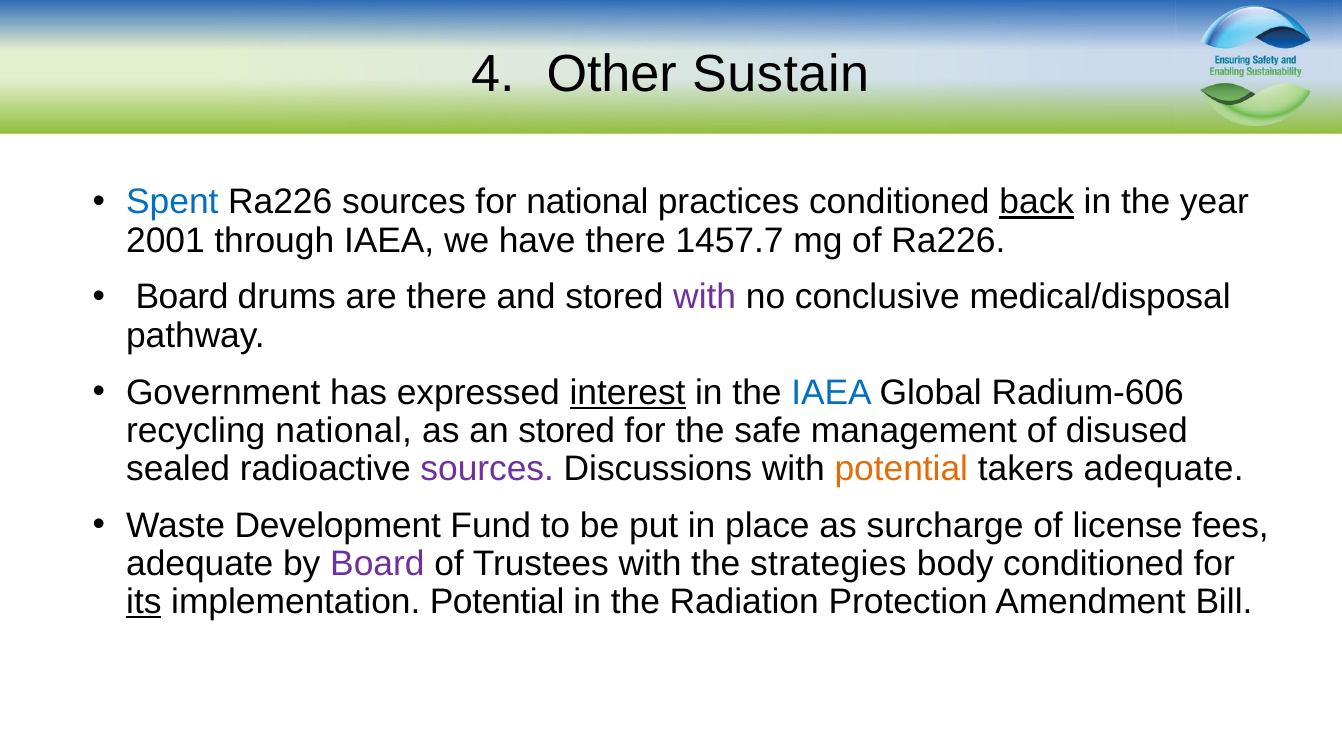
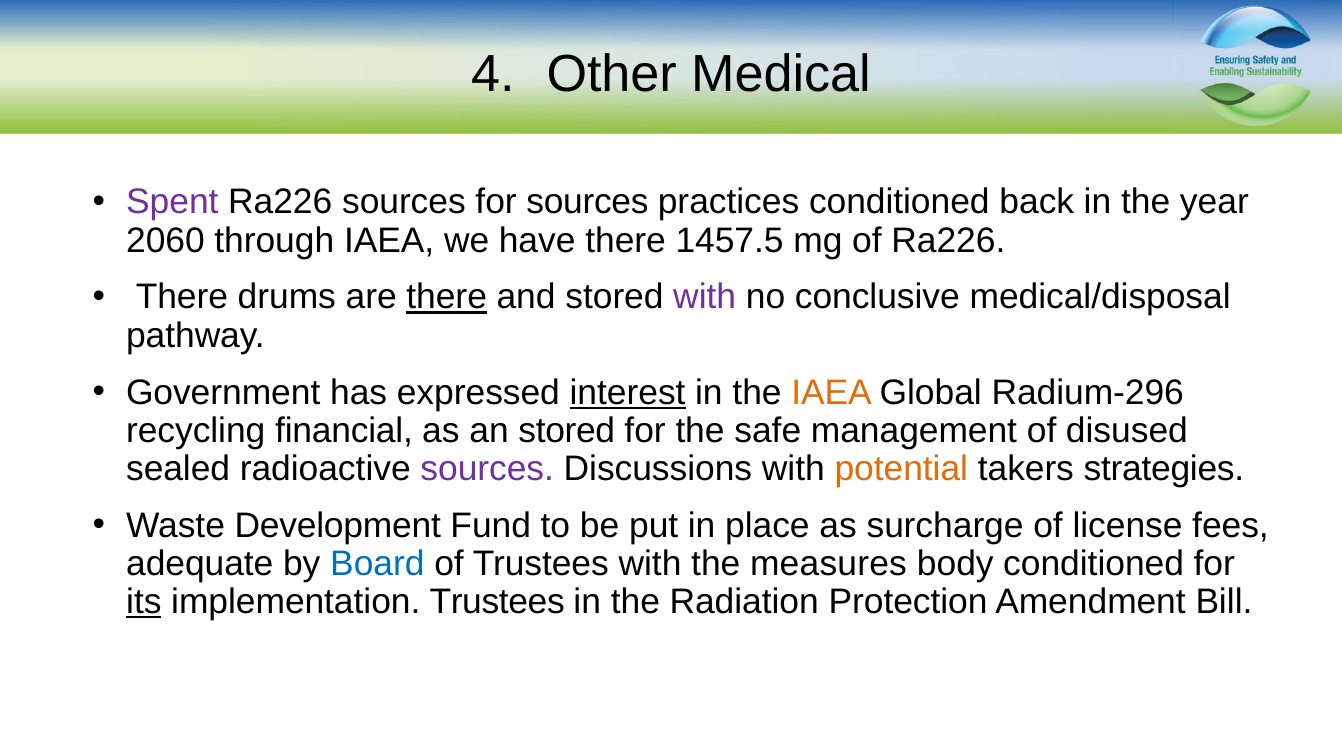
Sustain: Sustain -> Medical
Spent colour: blue -> purple
for national: national -> sources
back underline: present -> none
2001: 2001 -> 2060
1457.7: 1457.7 -> 1457.5
Board at (182, 297): Board -> There
there at (447, 297) underline: none -> present
IAEA at (832, 392) colour: blue -> orange
Radium-606: Radium-606 -> Radium-296
recycling national: national -> financial
takers adequate: adequate -> strategies
Board at (377, 564) colour: purple -> blue
strategies: strategies -> measures
implementation Potential: Potential -> Trustees
